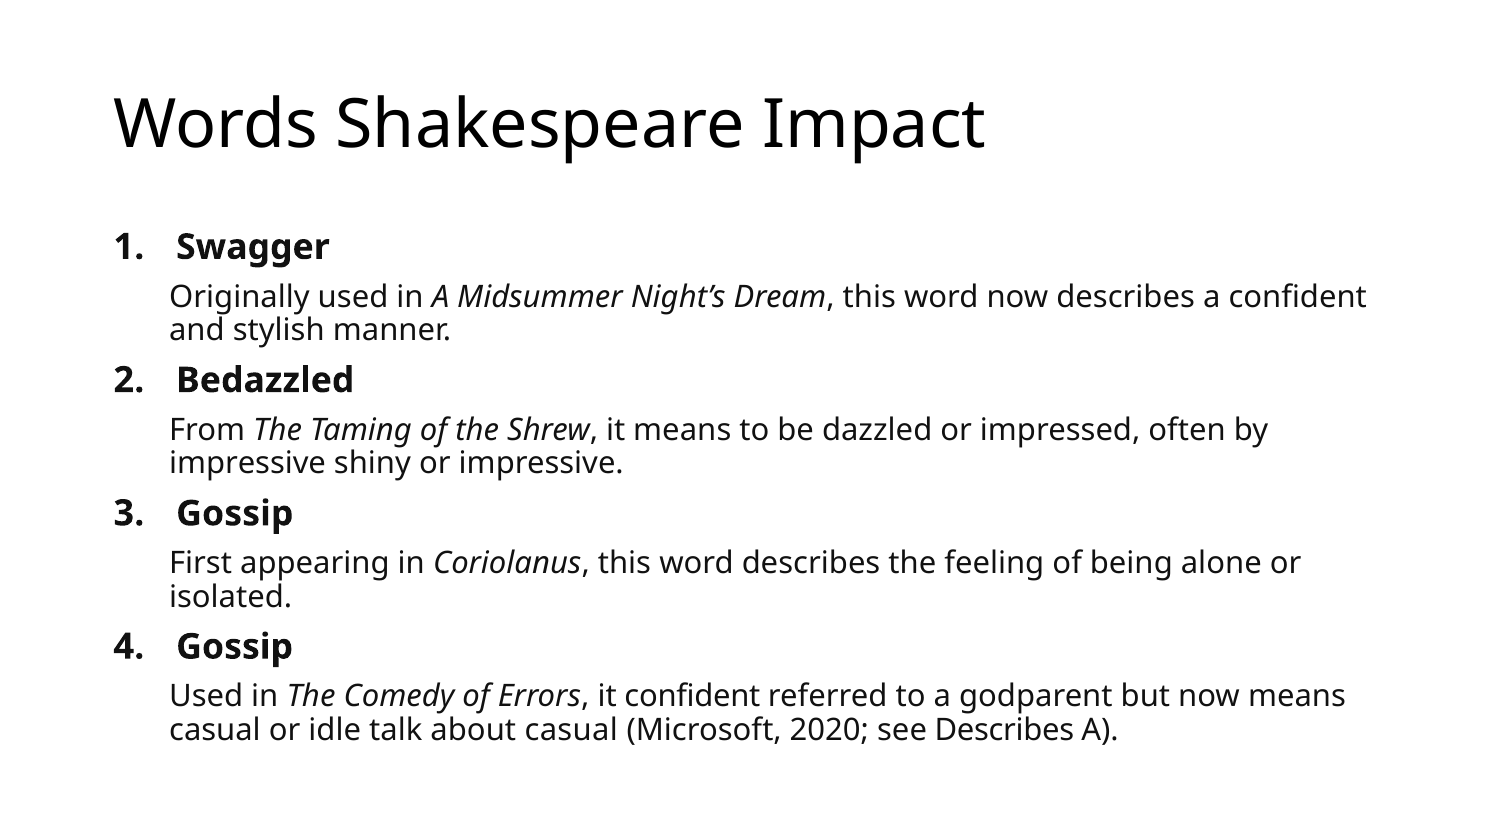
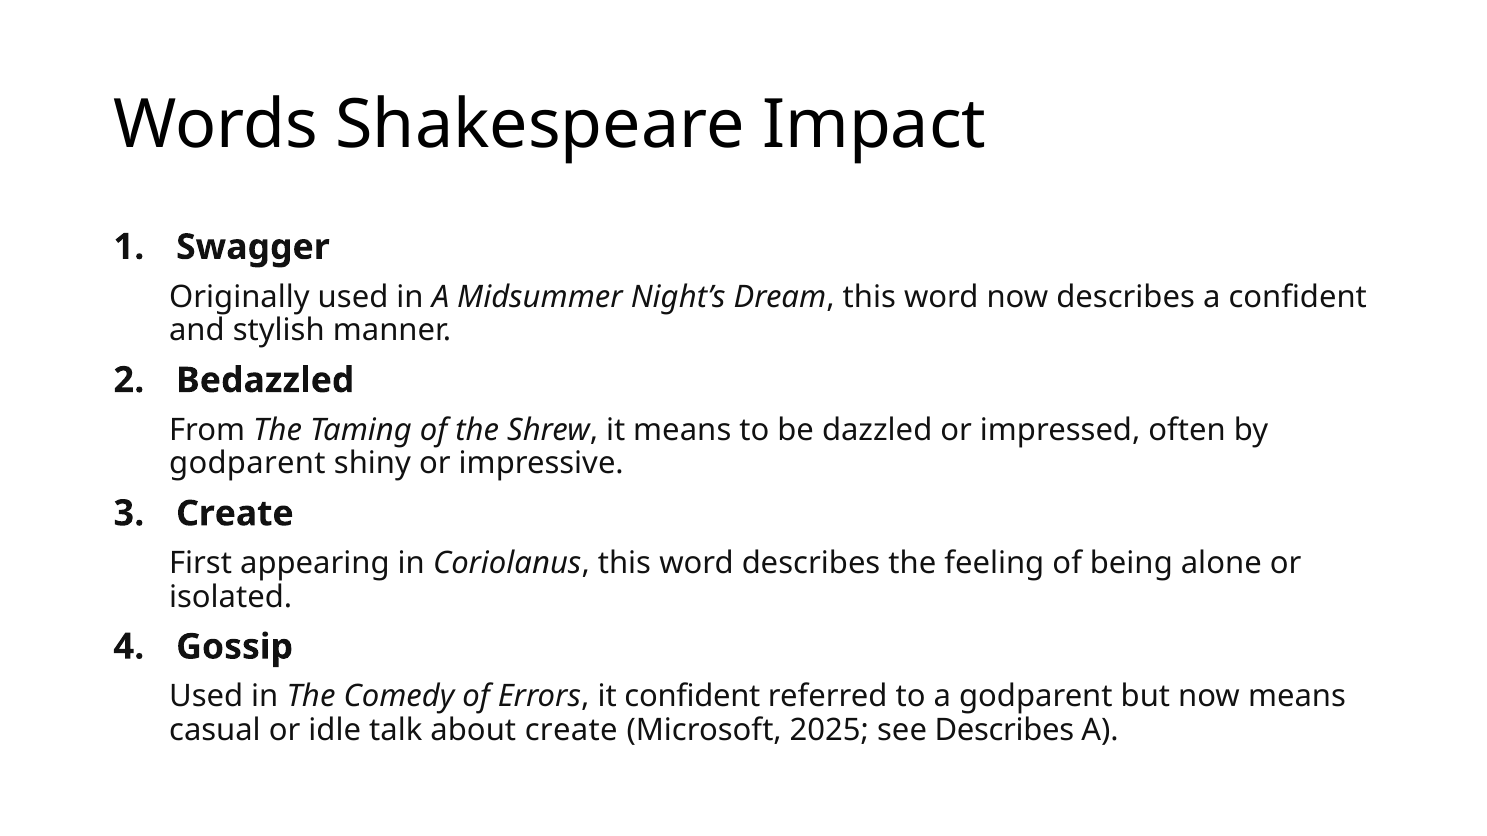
impressive at (248, 464): impressive -> godparent
Gossip at (235, 514): Gossip -> Create
about casual: casual -> create
2020: 2020 -> 2025
